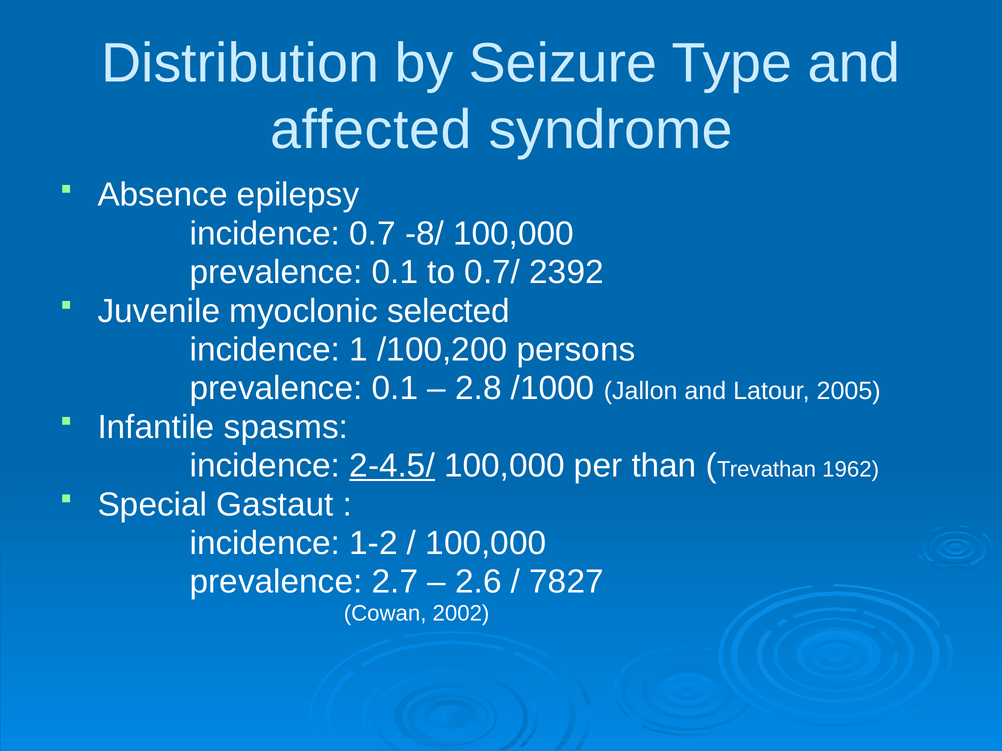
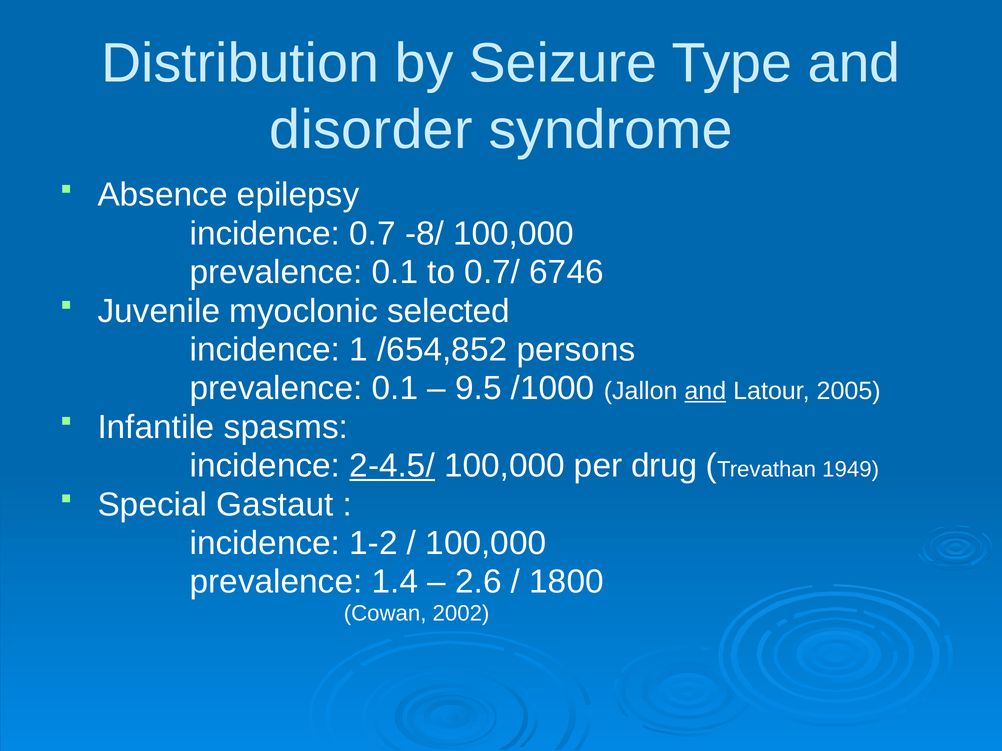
affected: affected -> disorder
2392: 2392 -> 6746
/100,200: /100,200 -> /654,852
2.8: 2.8 -> 9.5
and at (705, 391) underline: none -> present
than: than -> drug
1962: 1962 -> 1949
2.7: 2.7 -> 1.4
7827: 7827 -> 1800
